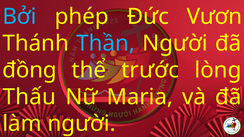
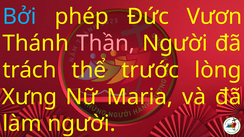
Thần colour: light blue -> pink
đồng: đồng -> trách
Thấu: Thấu -> Xưng
